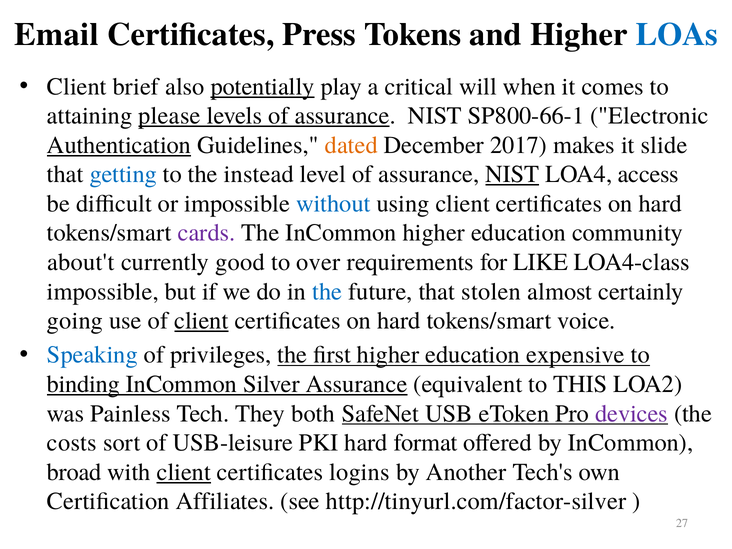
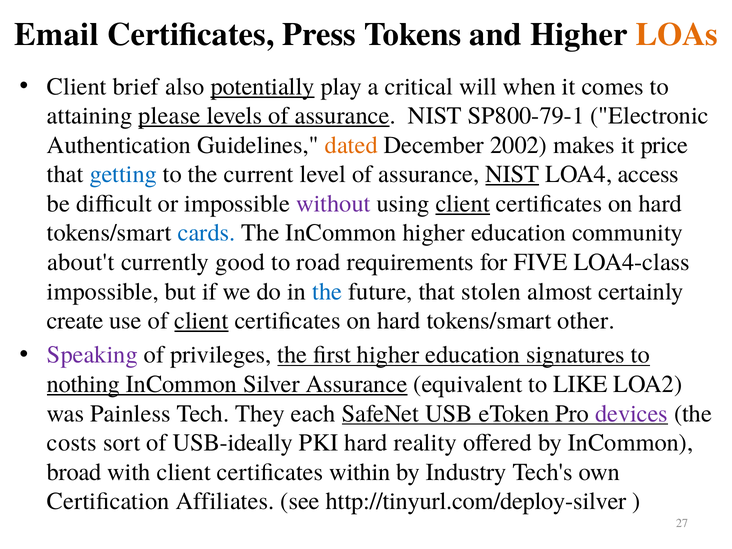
LOAs colour: blue -> orange
SP800-66-1: SP800-66-1 -> SP800-79-1
Authentication underline: present -> none
2017: 2017 -> 2002
slide: slide -> price
instead: instead -> current
without colour: blue -> purple
client at (463, 204) underline: none -> present
cards colour: purple -> blue
over: over -> road
LIKE: LIKE -> FIVE
going: going -> create
voice: voice -> other
Speaking colour: blue -> purple
expensive: expensive -> signatures
binding: binding -> nothing
THIS: THIS -> LIKE
both: both -> each
USB-leisure: USB-leisure -> USB-ideally
format: format -> reality
client at (184, 472) underline: present -> none
logins: logins -> within
Another: Another -> Industry
http://tinyurl.com/factor-silver: http://tinyurl.com/factor-silver -> http://tinyurl.com/deploy-silver
